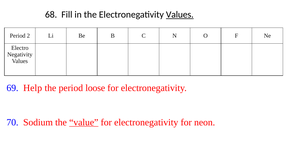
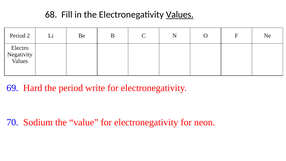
Help: Help -> Hard
loose: loose -> write
value underline: present -> none
